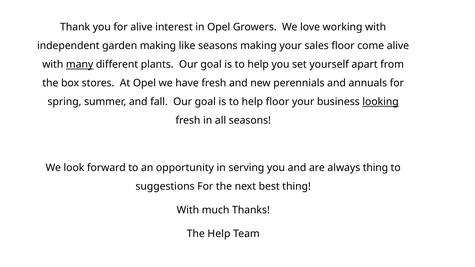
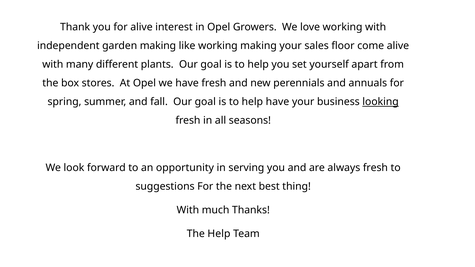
like seasons: seasons -> working
many underline: present -> none
help floor: floor -> have
always thing: thing -> fresh
